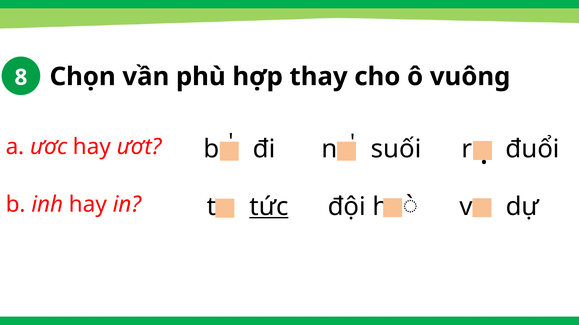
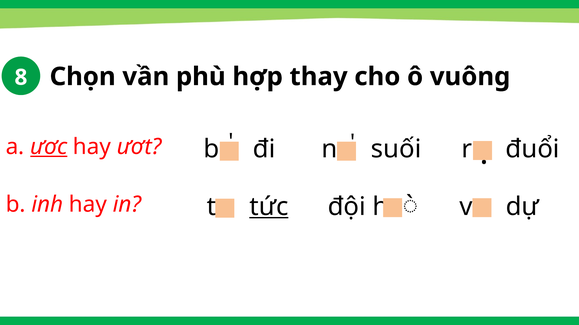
ươc underline: none -> present
